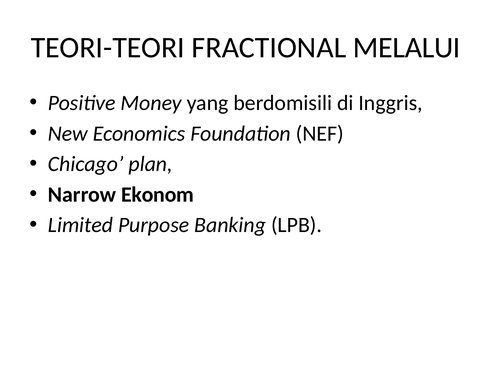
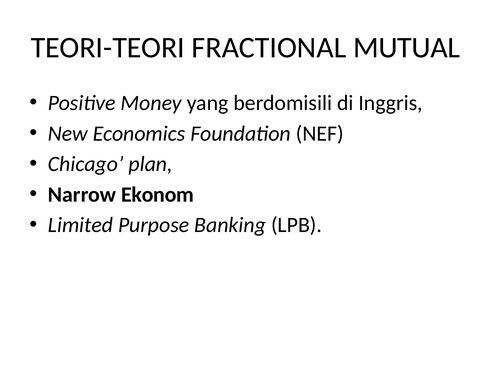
MELALUI: MELALUI -> MUTUAL
